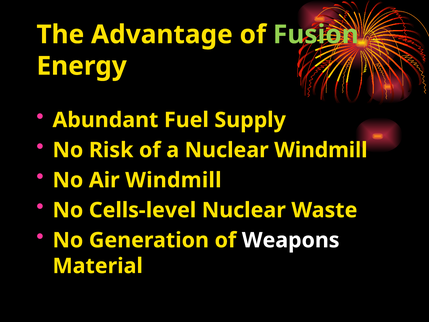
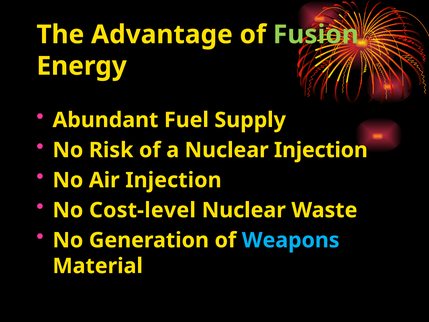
Nuclear Windmill: Windmill -> Injection
Air Windmill: Windmill -> Injection
Cells-level: Cells-level -> Cost-level
Weapons colour: white -> light blue
